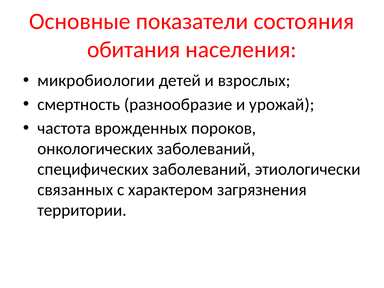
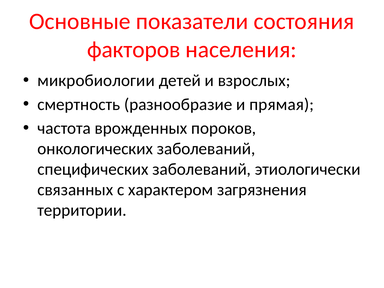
обитания: обитания -> факторов
урожай: урожай -> прямая
